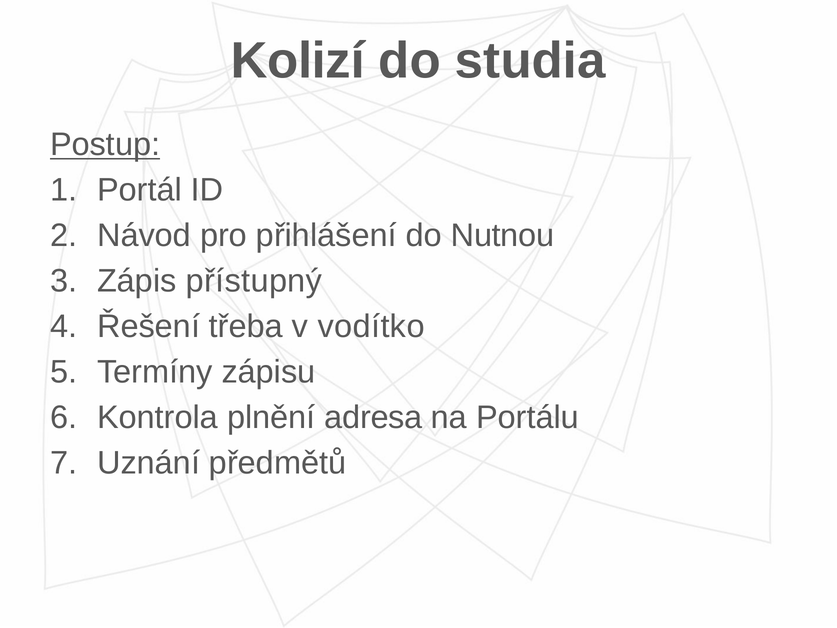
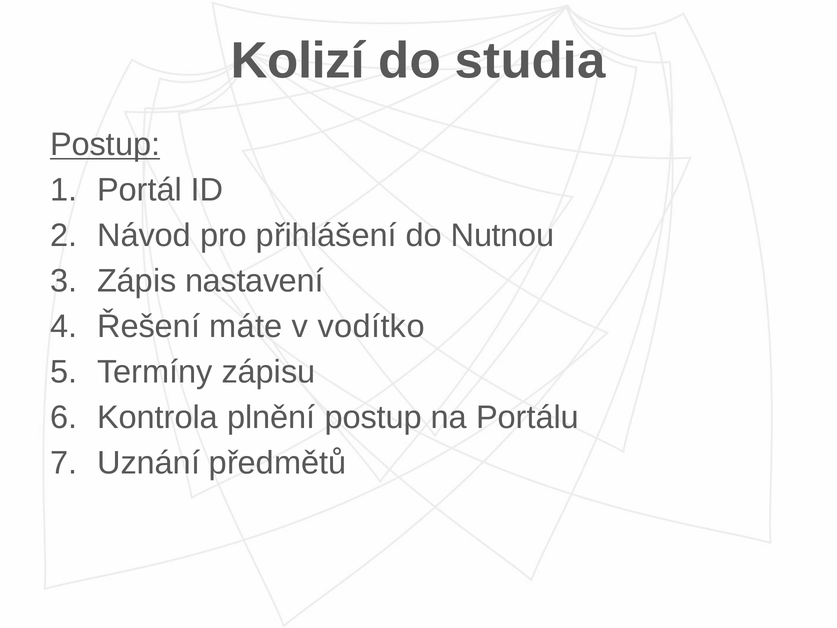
přístupný: přístupný -> nastavení
třeba: třeba -> máte
plnění adresa: adresa -> postup
